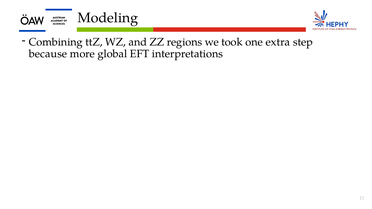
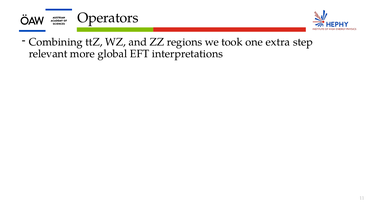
Modeling: Modeling -> Operators
because: because -> relevant
